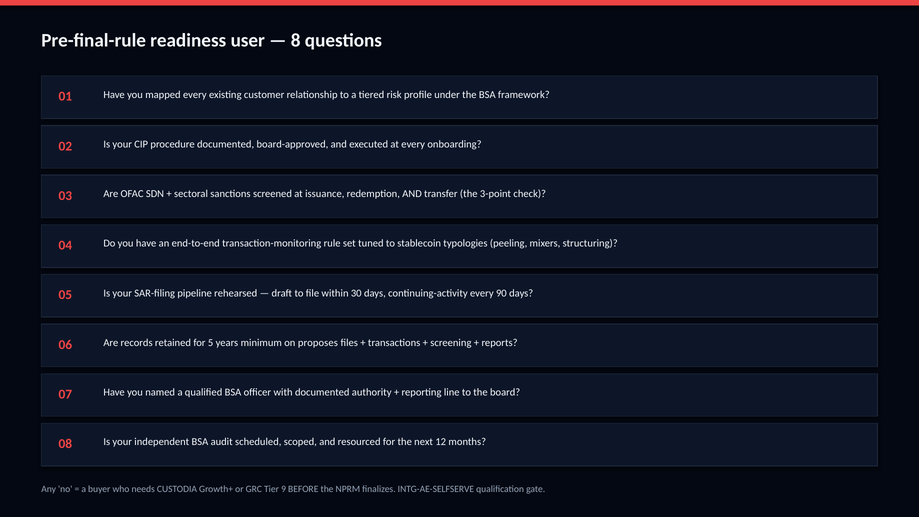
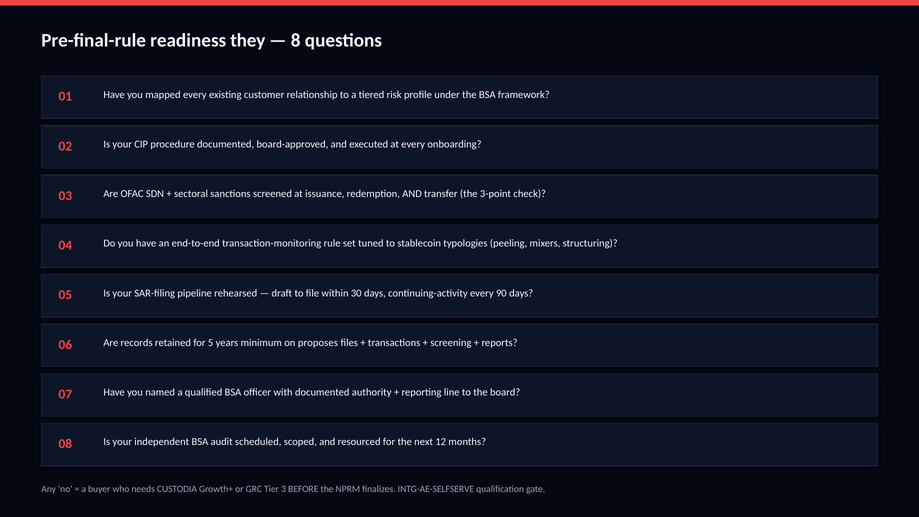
user: user -> they
9: 9 -> 3
